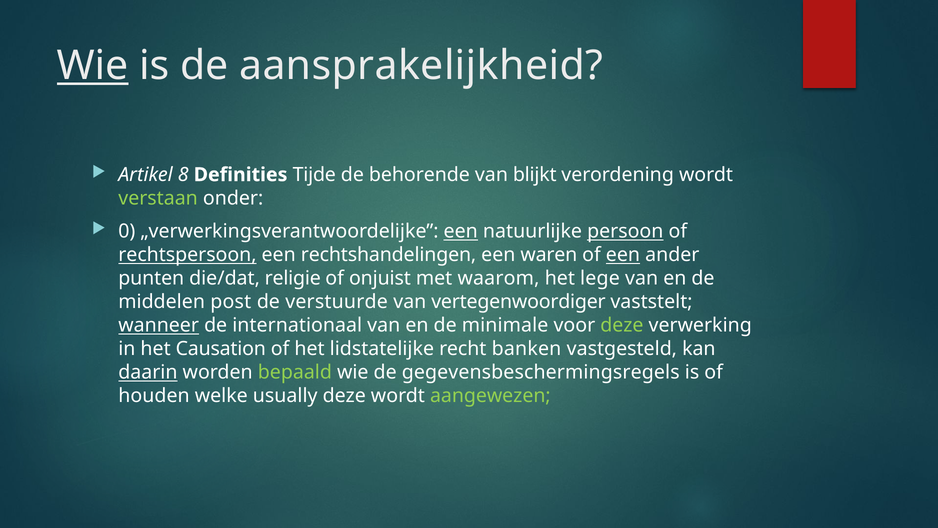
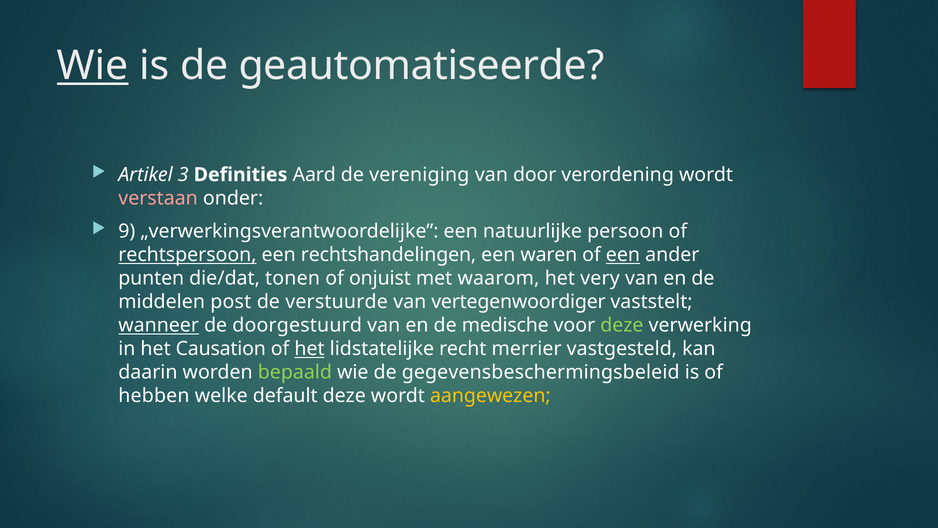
aansprakelijkheid: aansprakelijkheid -> geautomatiseerde
8: 8 -> 3
Tijde: Tijde -> Aard
behorende: behorende -> vereniging
blijkt: blijkt -> door
verstaan colour: light green -> pink
0: 0 -> 9
een at (461, 231) underline: present -> none
persoon underline: present -> none
religie: religie -> tonen
lege: lege -> very
internationaal: internationaal -> doorgestuurd
minimale: minimale -> medische
het at (310, 349) underline: none -> present
banken: banken -> merrier
daarin underline: present -> none
gegevensbeschermingsregels: gegevensbeschermingsregels -> gegevensbeschermingsbeleid
houden: houden -> hebben
usually: usually -> default
aangewezen colour: light green -> yellow
